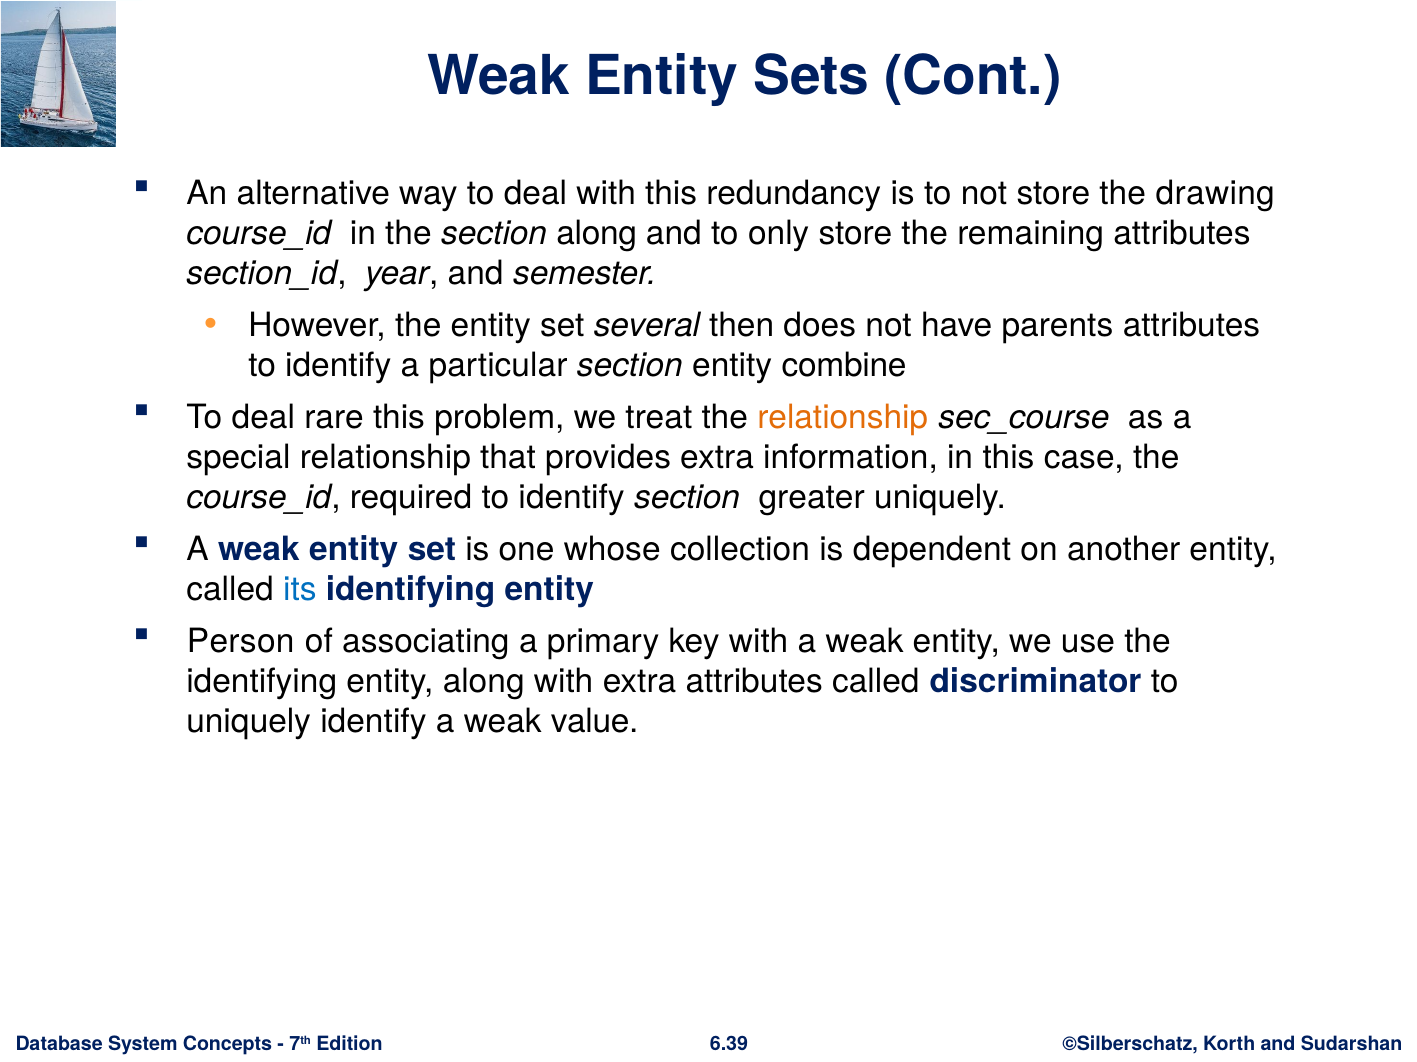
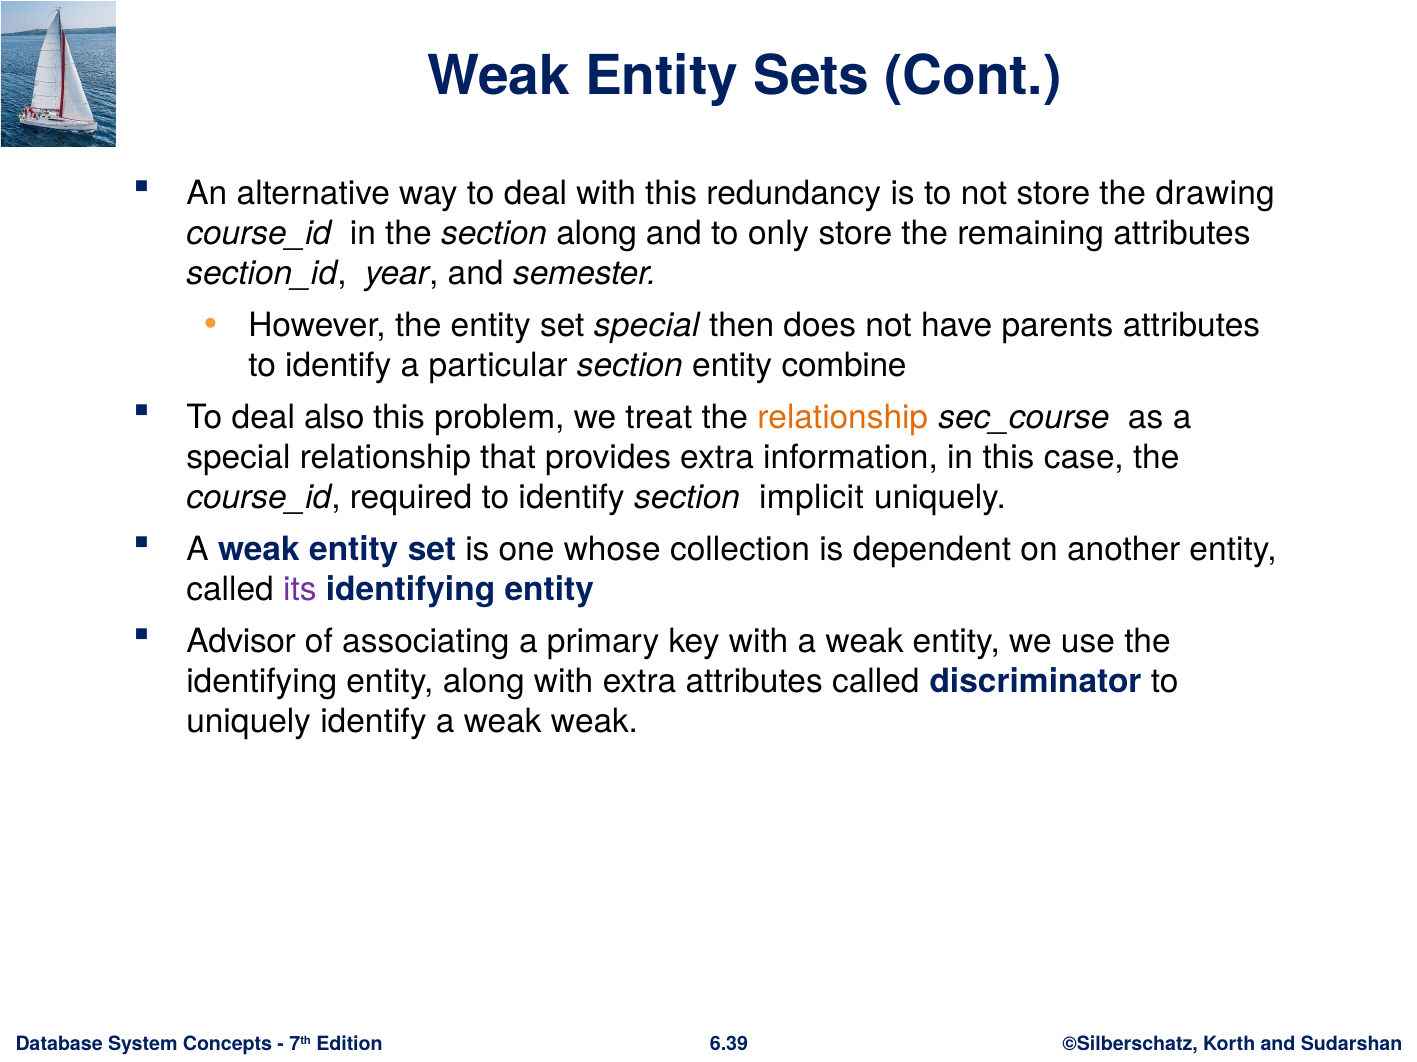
set several: several -> special
rare: rare -> also
greater: greater -> implicit
its colour: blue -> purple
Person: Person -> Advisor
weak value: value -> weak
